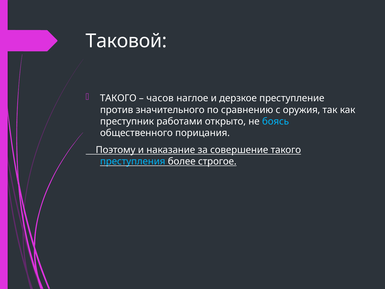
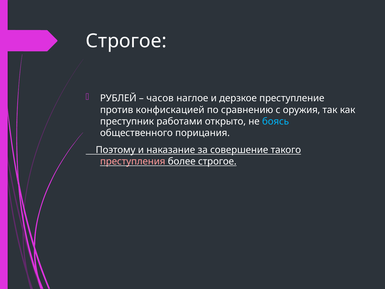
Таковой at (126, 41): Таковой -> Строгое
ТАКОГО at (118, 98): ТАКОГО -> РУБЛЕЙ
значительного: значительного -> конфискацией
преступления colour: light blue -> pink
